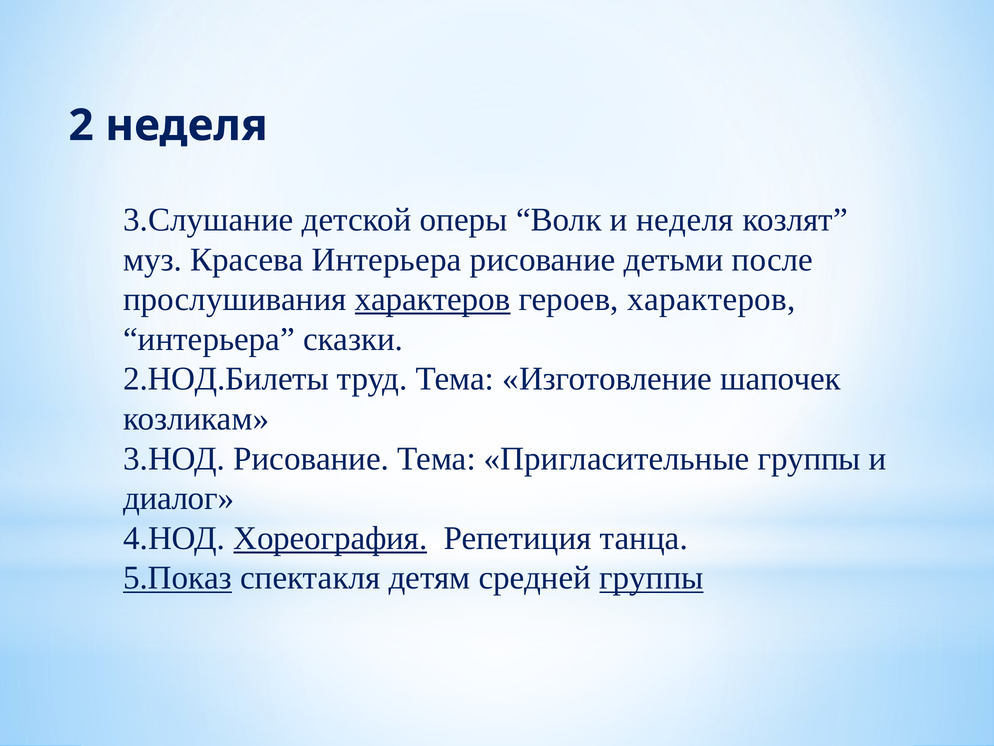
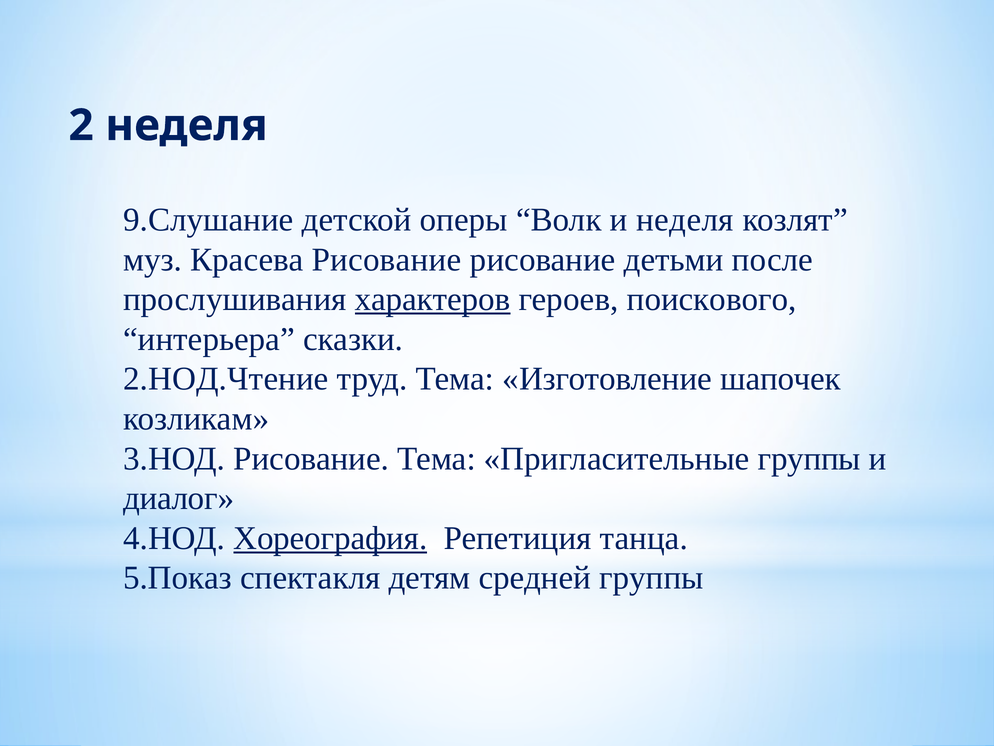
3.Слушание: 3.Слушание -> 9.Слушание
Красева Интерьера: Интерьера -> Рисование
героев характеров: характеров -> поискового
2.НОД.Билеты: 2.НОД.Билеты -> 2.НОД.Чтение
5.Показ underline: present -> none
группы at (651, 578) underline: present -> none
